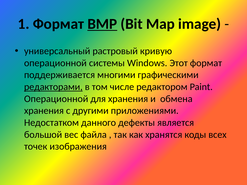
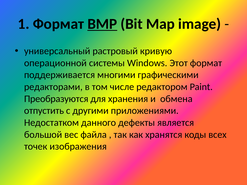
редакторами underline: present -> none
Операционной at (56, 99): Операционной -> Преобразуются
хранения at (44, 111): хранения -> отпустить
